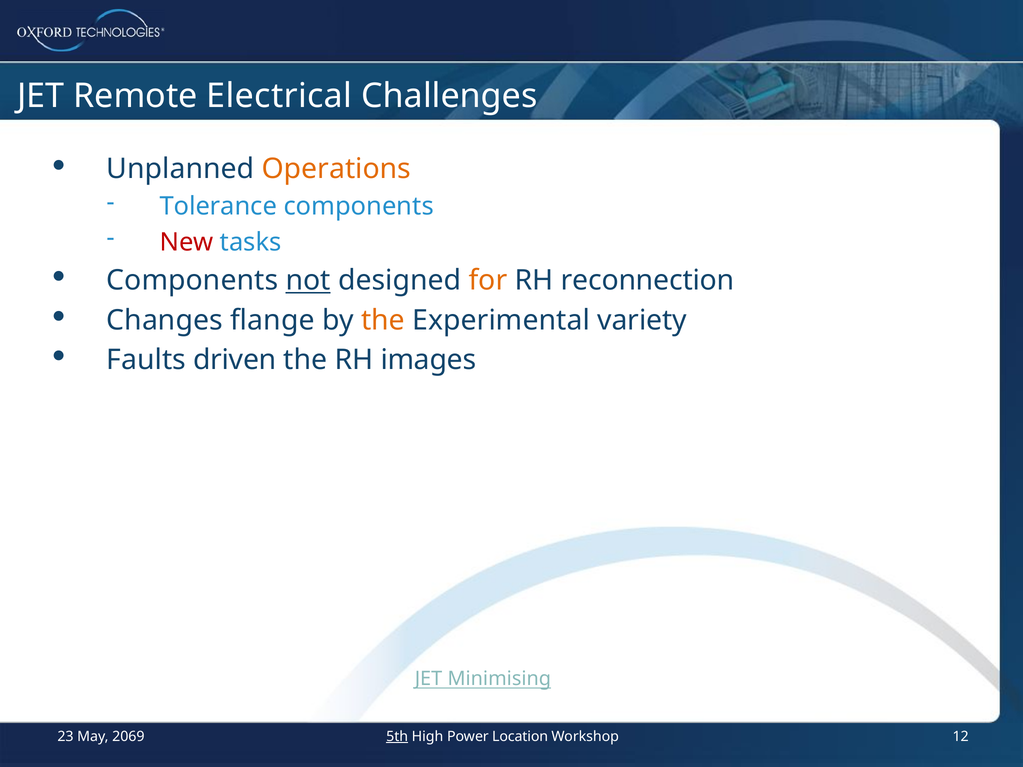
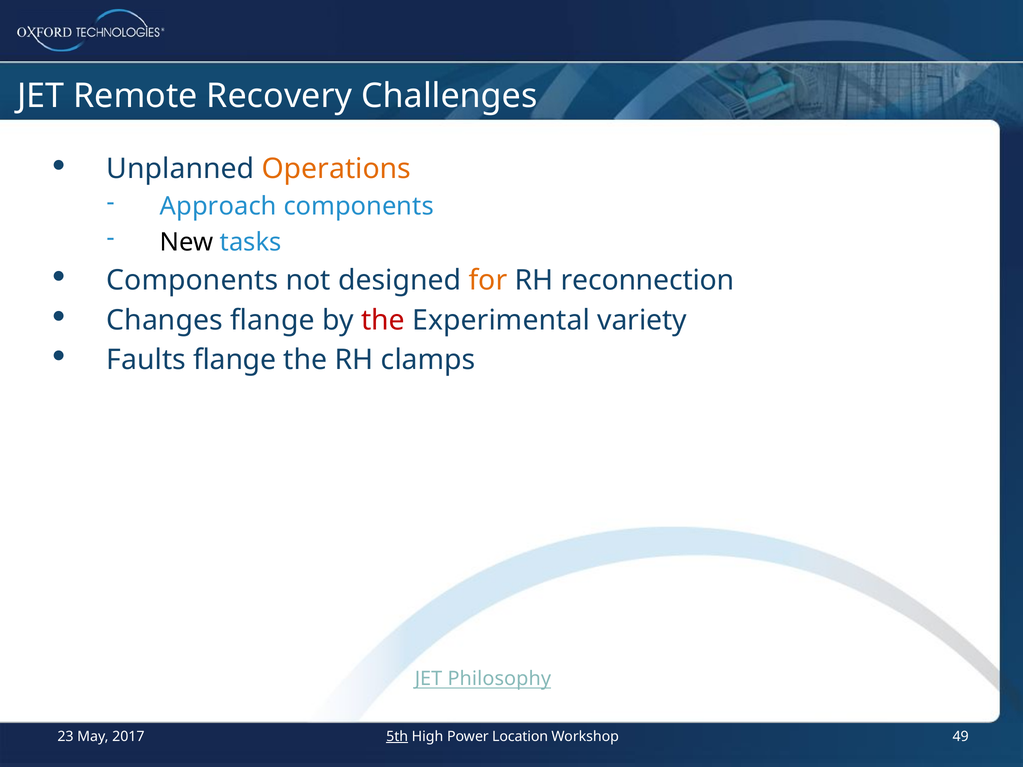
Electrical: Electrical -> Recovery
Tolerance: Tolerance -> Approach
New colour: red -> black
not underline: present -> none
the at (383, 320) colour: orange -> red
Faults driven: driven -> flange
images: images -> clamps
Minimising: Minimising -> Philosophy
2069: 2069 -> 2017
12: 12 -> 49
